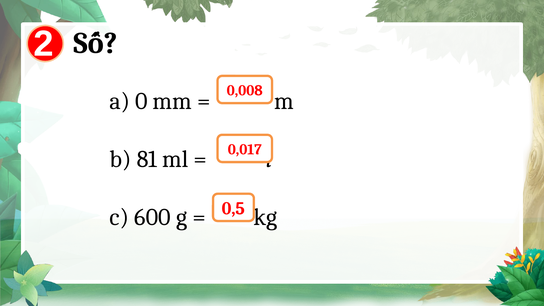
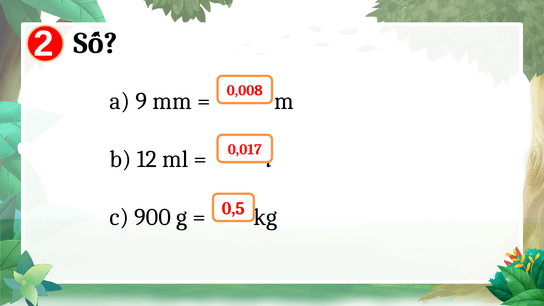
0: 0 -> 9
81: 81 -> 12
600: 600 -> 900
